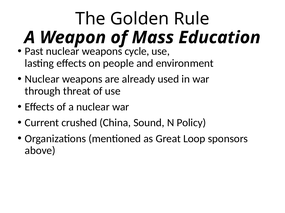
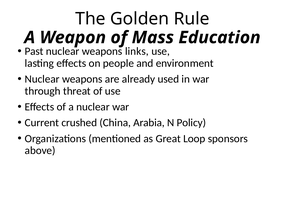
cycle: cycle -> links
Sound: Sound -> Arabia
